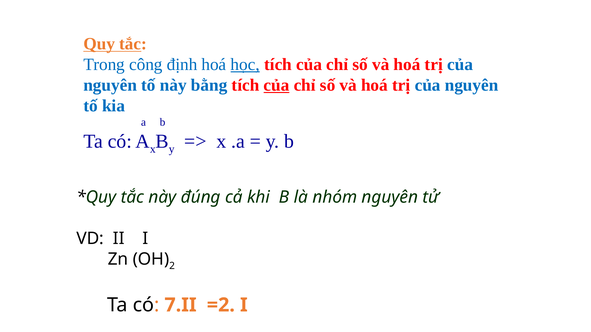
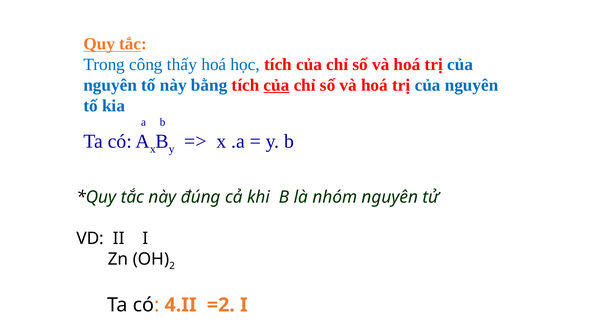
định: định -> thấy
học underline: present -> none
7.II: 7.II -> 4.II
